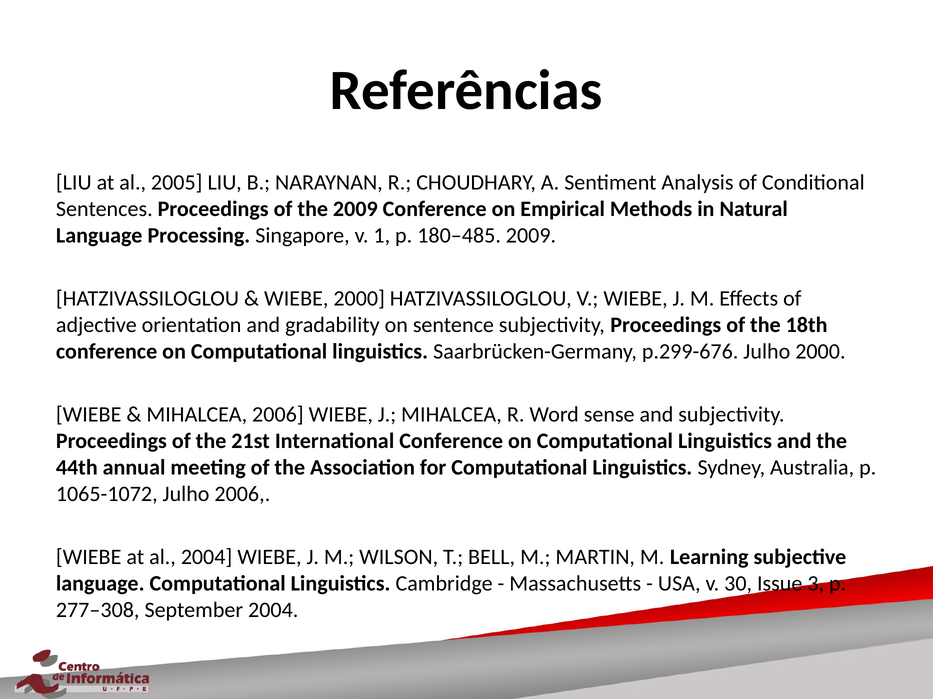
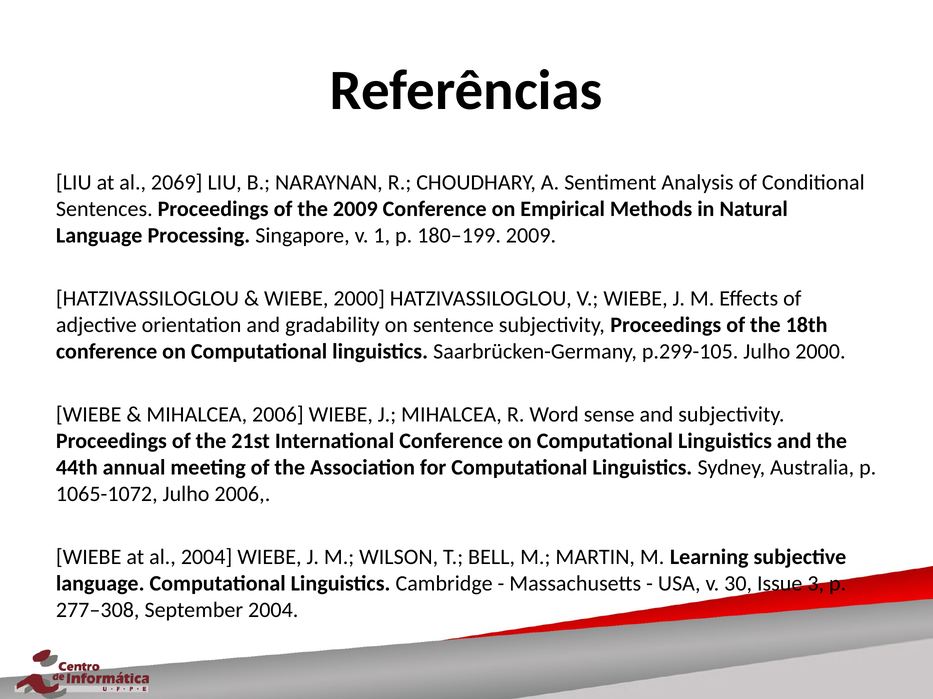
2005: 2005 -> 2069
180–485: 180–485 -> 180–199
p.299-676: p.299-676 -> p.299-105
